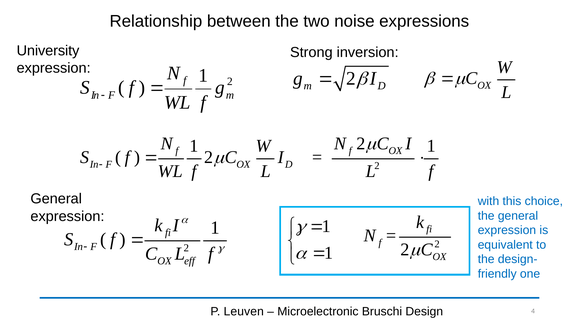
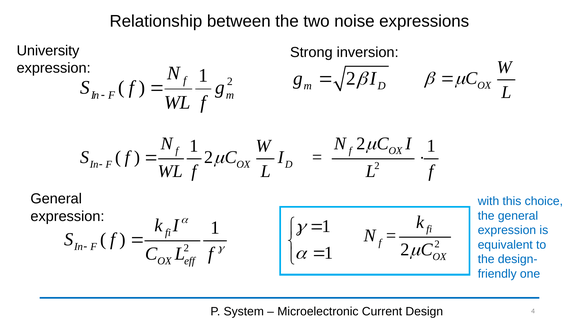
Leuven: Leuven -> System
Bruschi: Bruschi -> Current
